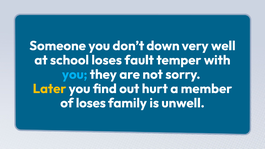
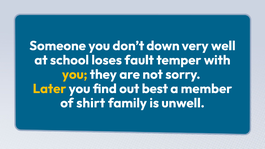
you at (75, 74) colour: light blue -> yellow
hurt: hurt -> best
of loses: loses -> shirt
